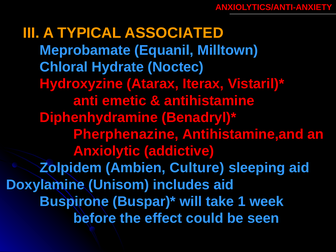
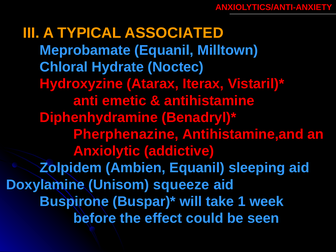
Ambien Culture: Culture -> Equanil
includes: includes -> squeeze
